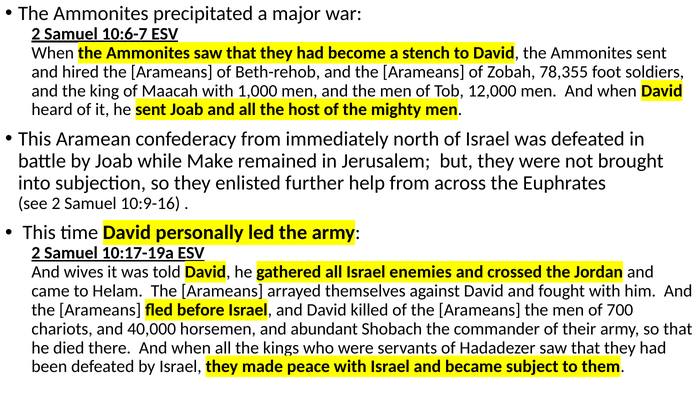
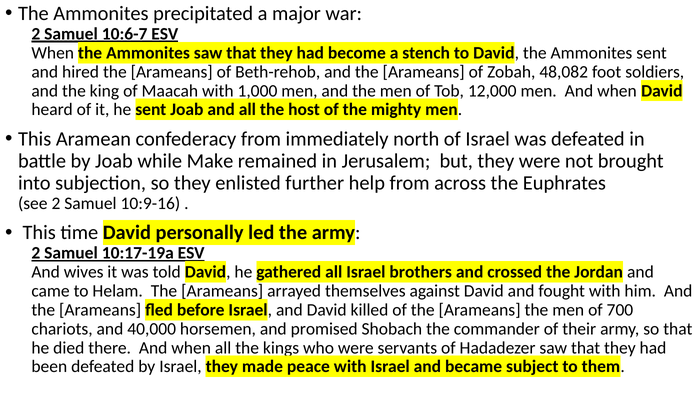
78,355: 78,355 -> 48,082
enemies: enemies -> brothers
abundant: abundant -> promised
